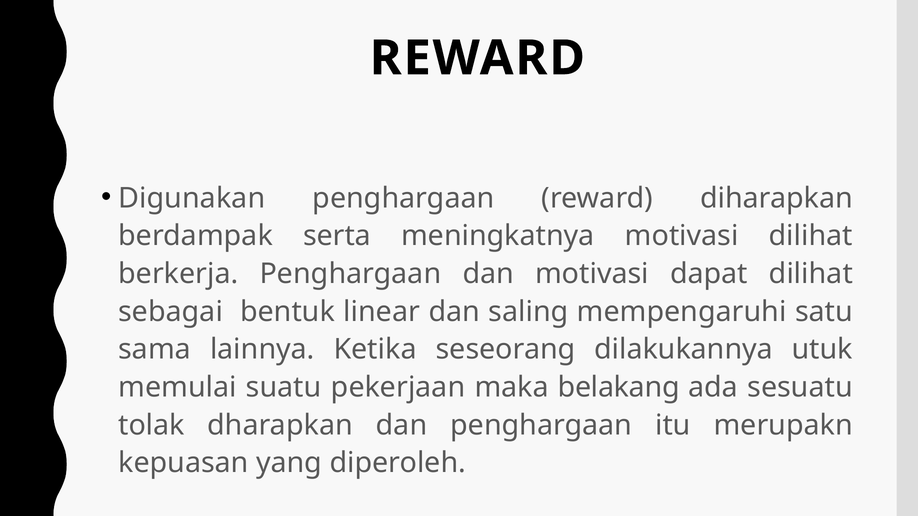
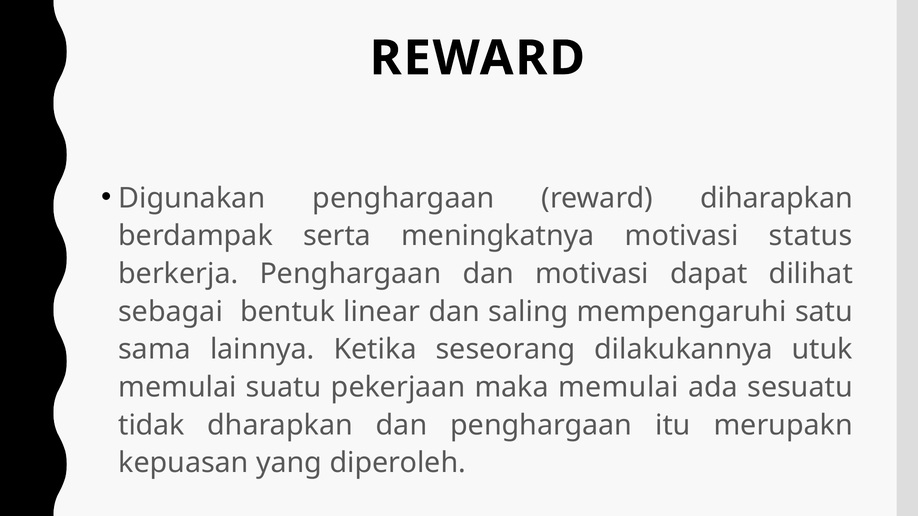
motivasi dilihat: dilihat -> status
maka belakang: belakang -> memulai
tolak: tolak -> tidak
